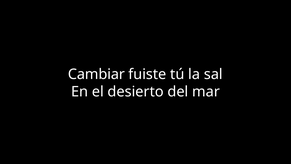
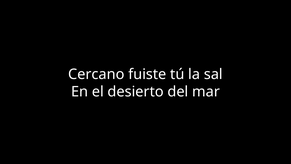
Cambiar: Cambiar -> Cercano
